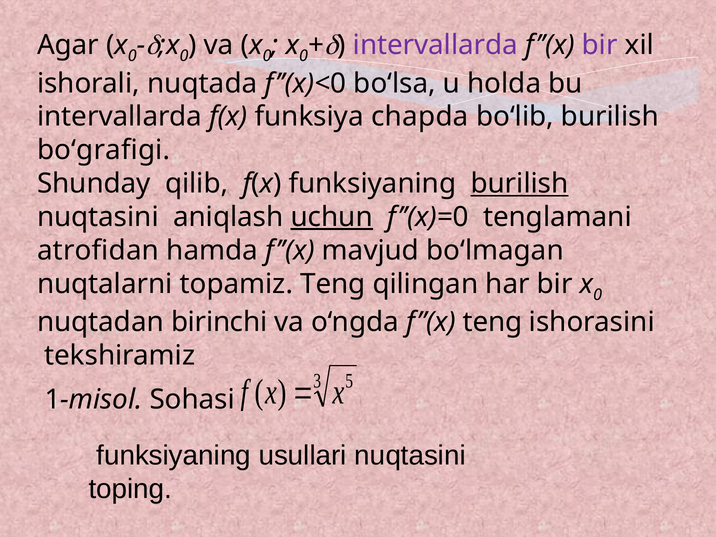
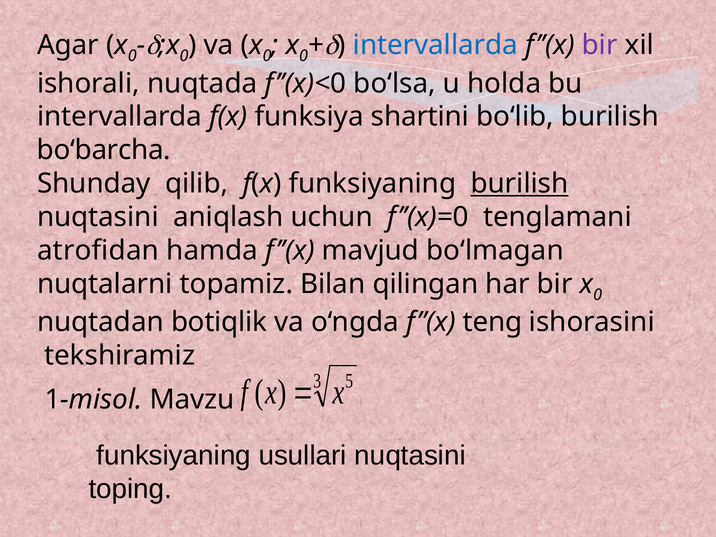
intervallarda at (435, 45) colour: purple -> blue
chapda: chapda -> shartini
bo‘grafigi: bo‘grafigi -> bo‘barcha
uchun underline: present -> none
topamiz Teng: Teng -> Bilan
birinchi: birinchi -> botiqlik
Sohasi: Sohasi -> Mavzu
